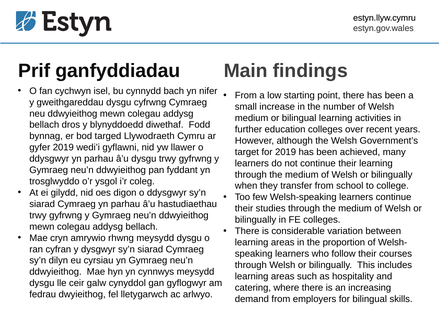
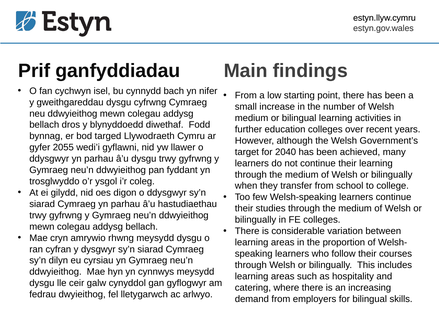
gyfer 2019: 2019 -> 2055
for 2019: 2019 -> 2040
